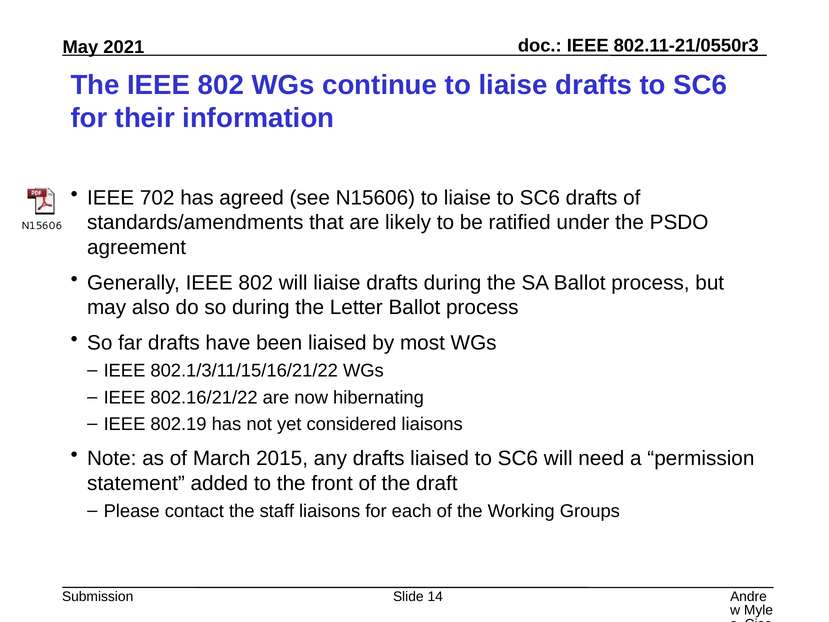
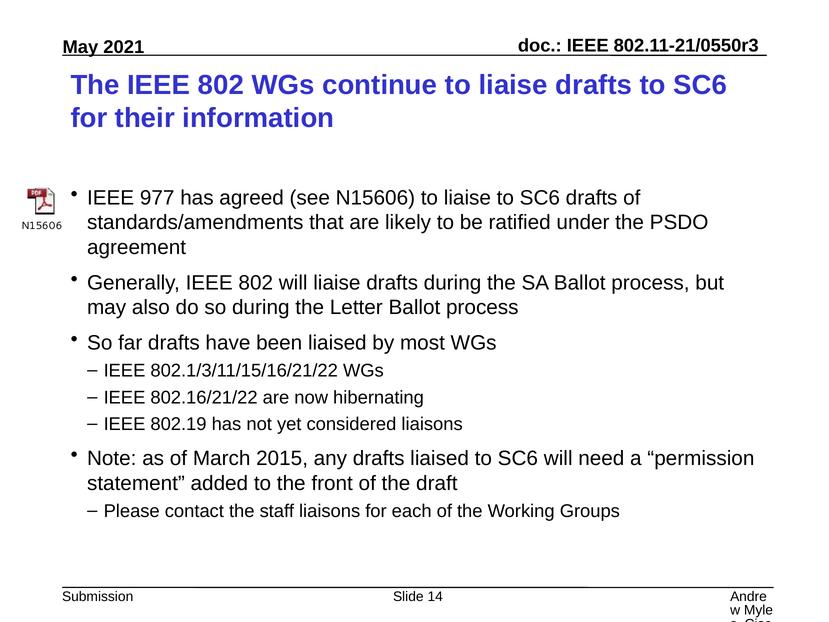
702: 702 -> 977
